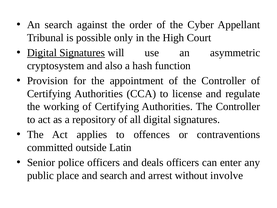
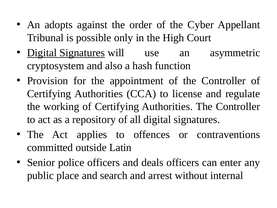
An search: search -> adopts
involve: involve -> internal
